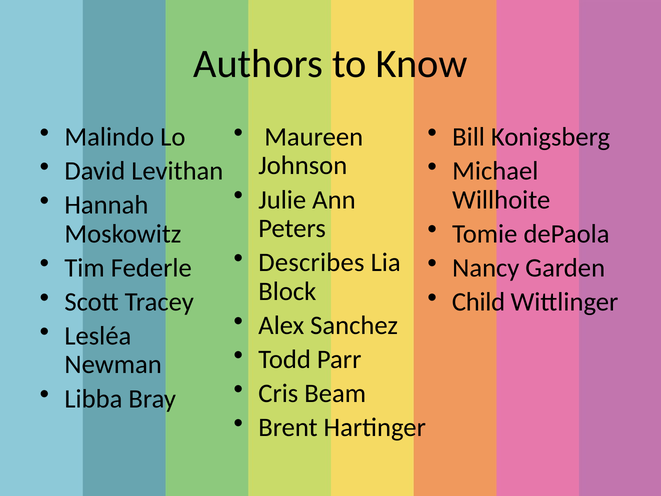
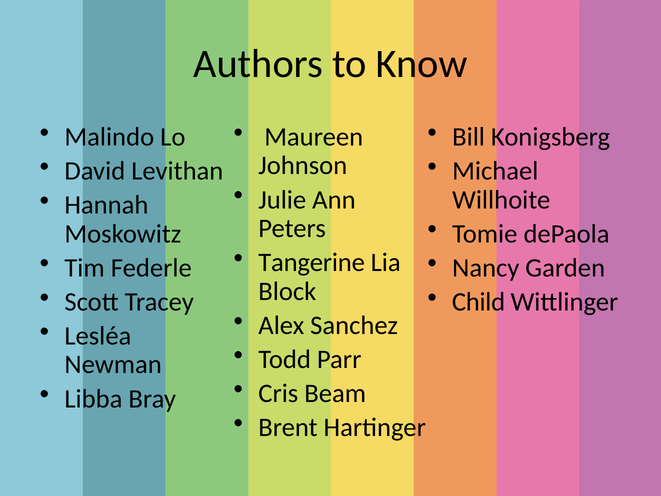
Describes: Describes -> Tangerine
